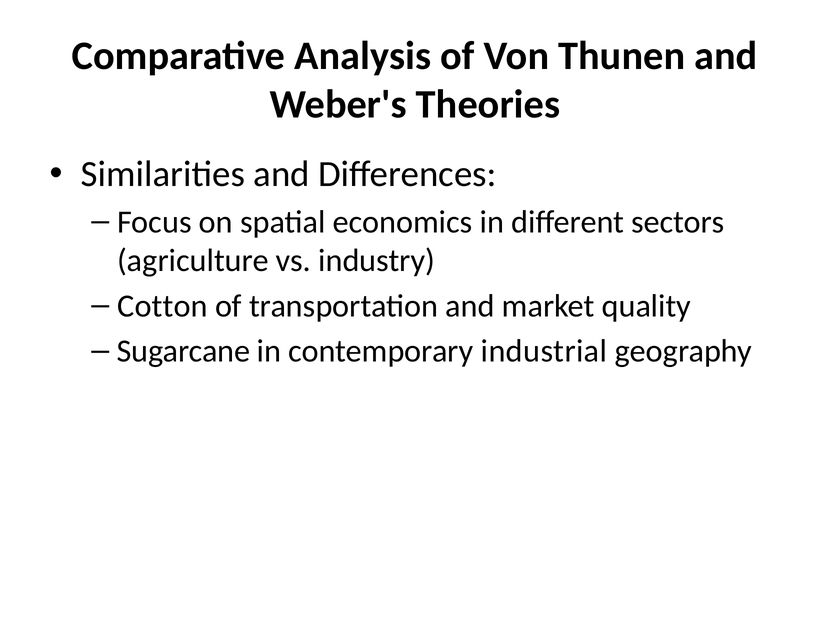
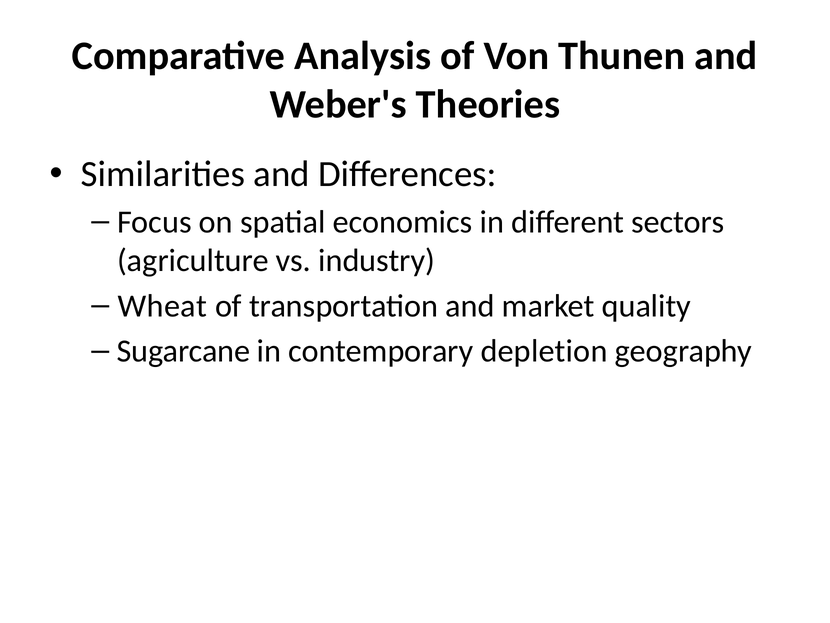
Cotton: Cotton -> Wheat
industrial: industrial -> depletion
